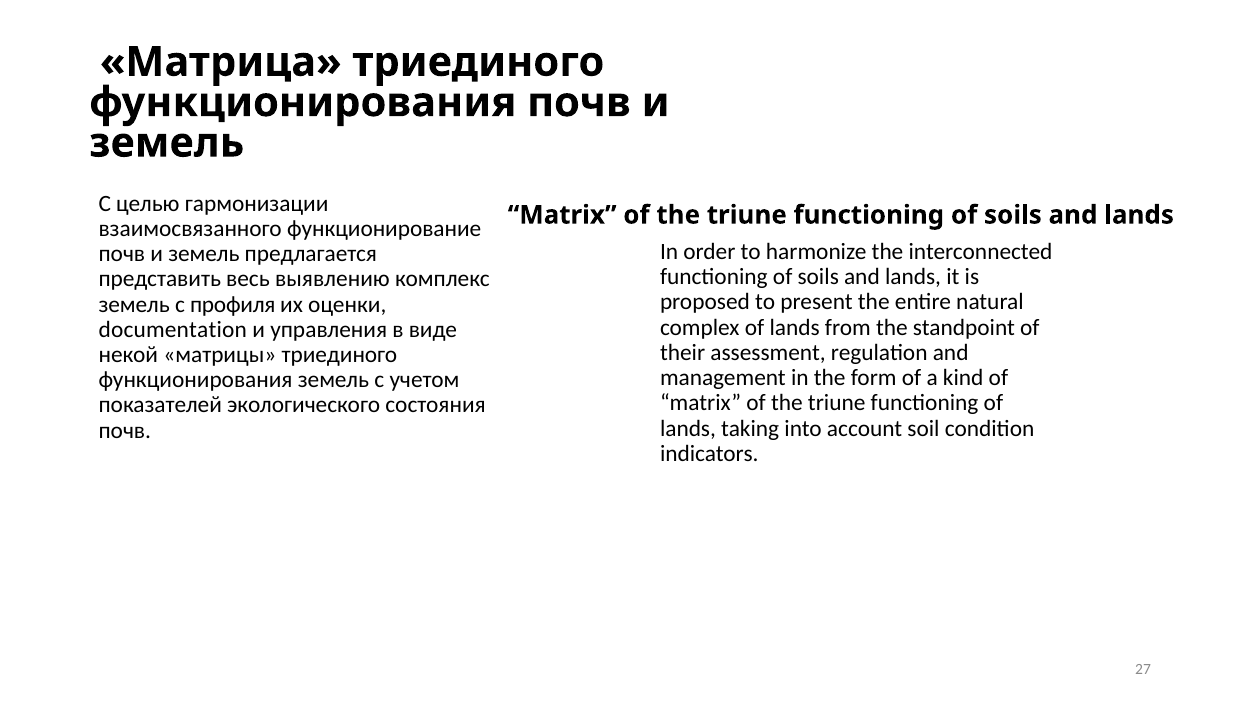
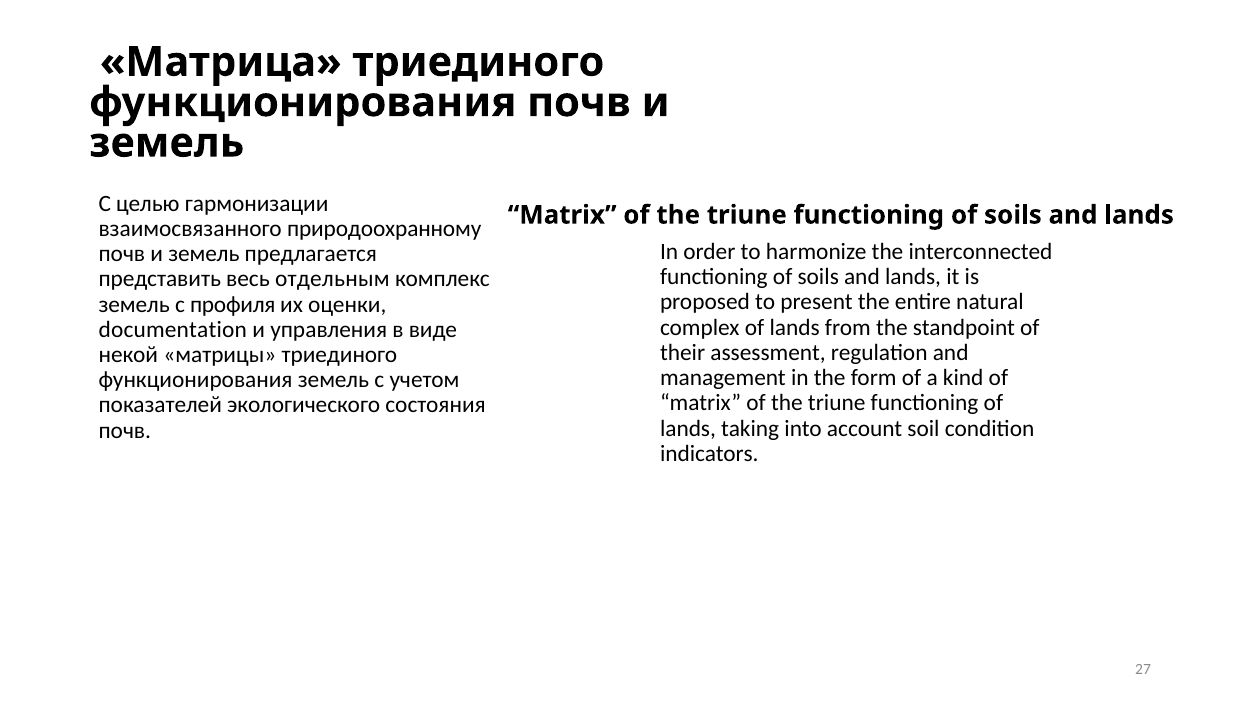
функционирование: функционирование -> природоохранному
выявлению: выявлению -> отдельным
